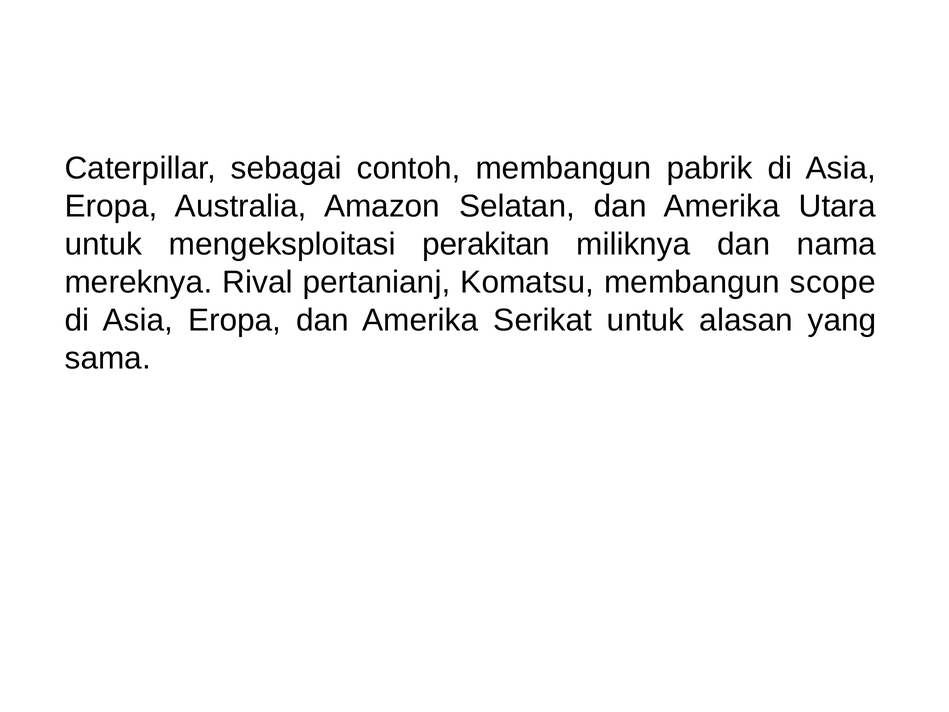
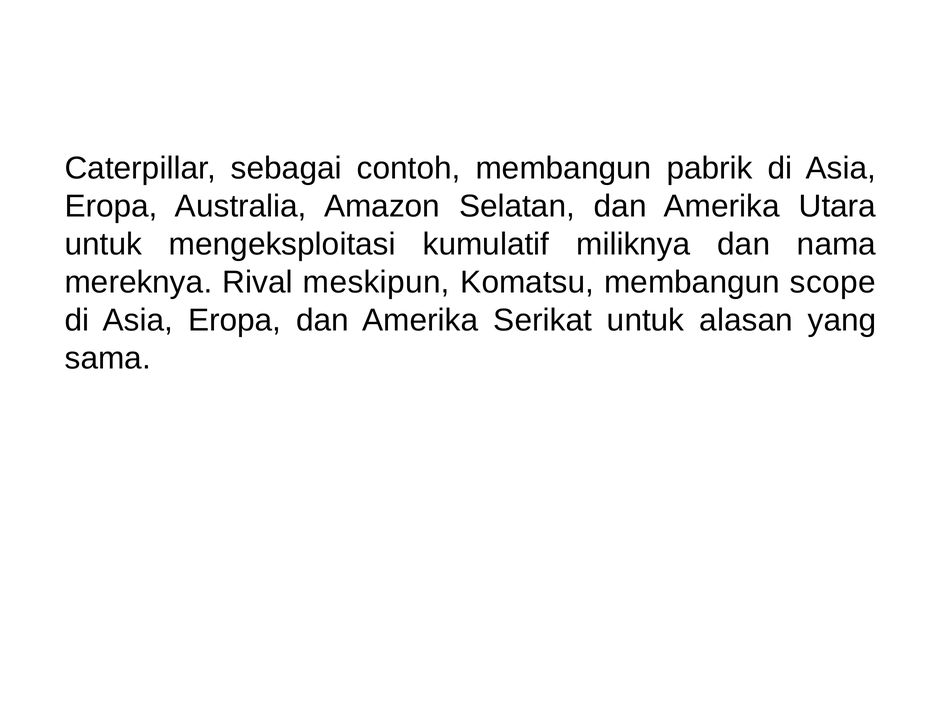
perakitan: perakitan -> kumulatif
pertanianj: pertanianj -> meskipun
